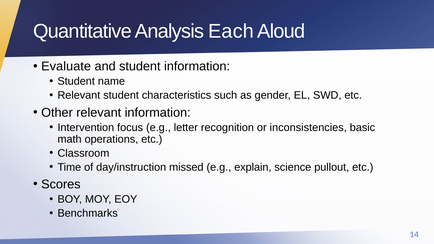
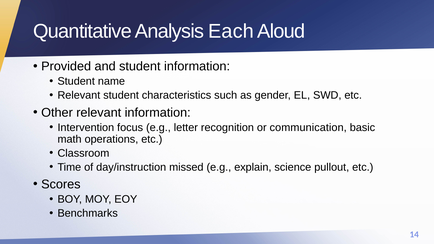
Evaluate: Evaluate -> Provided
inconsistencies: inconsistencies -> communication
